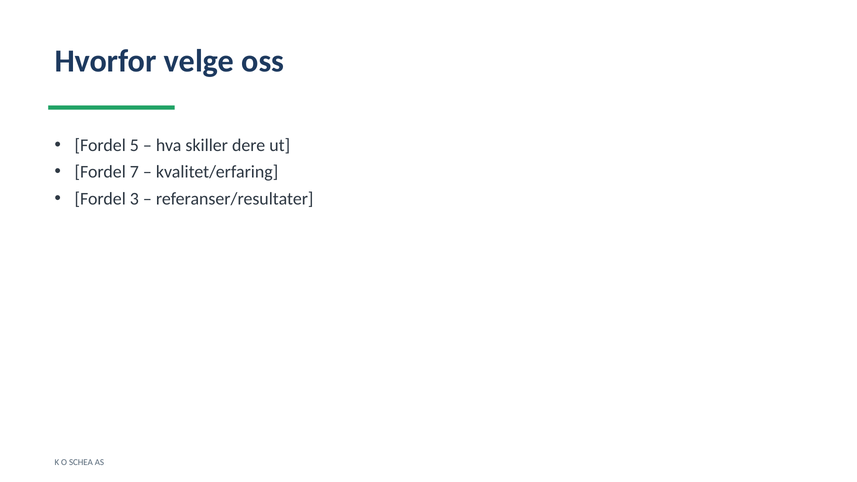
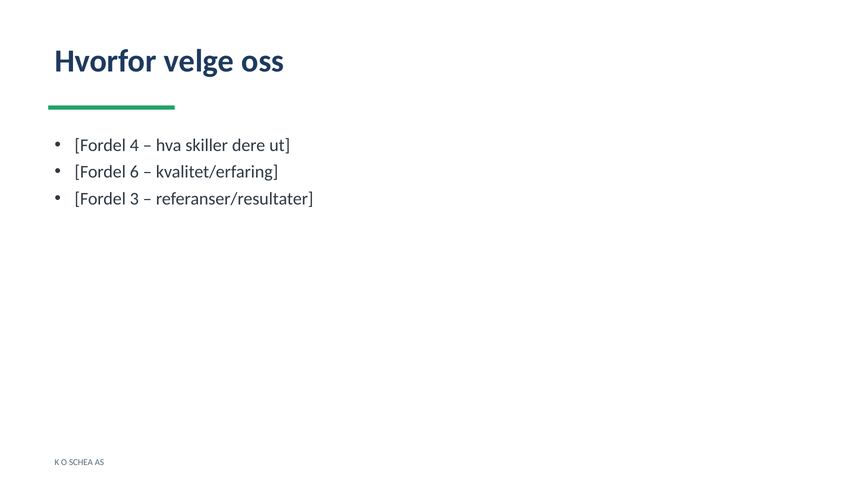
5: 5 -> 4
7: 7 -> 6
